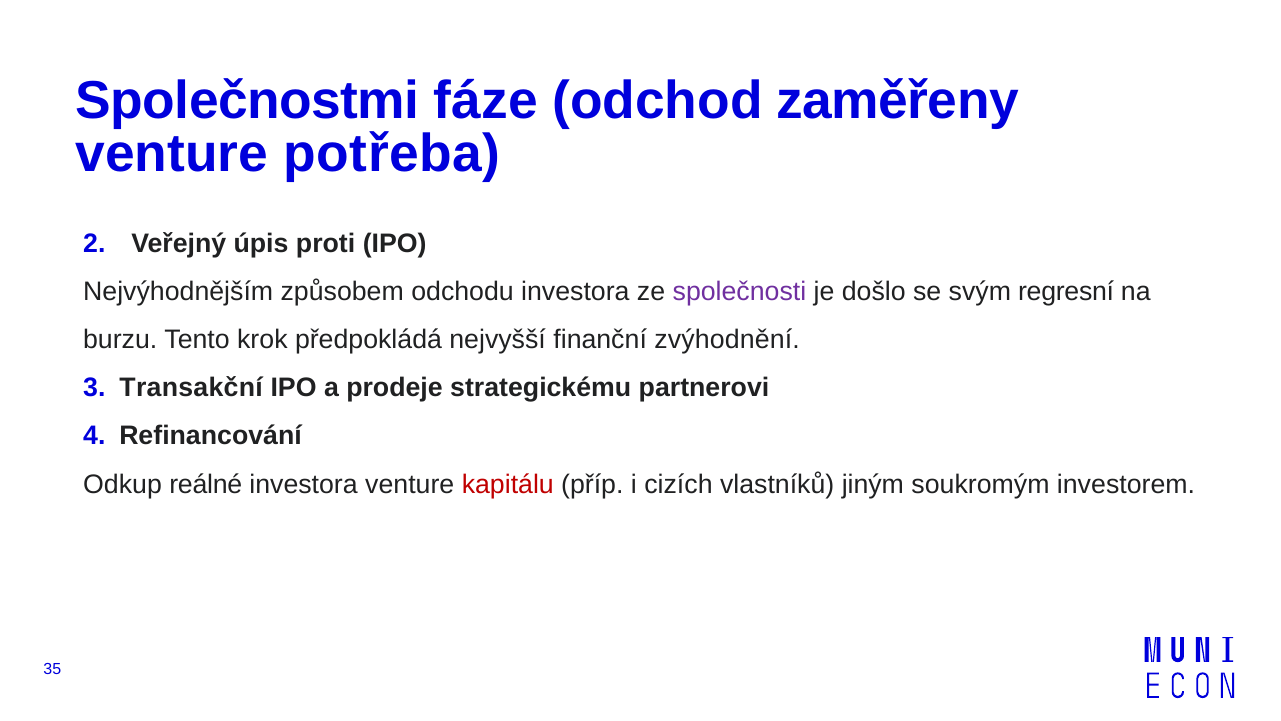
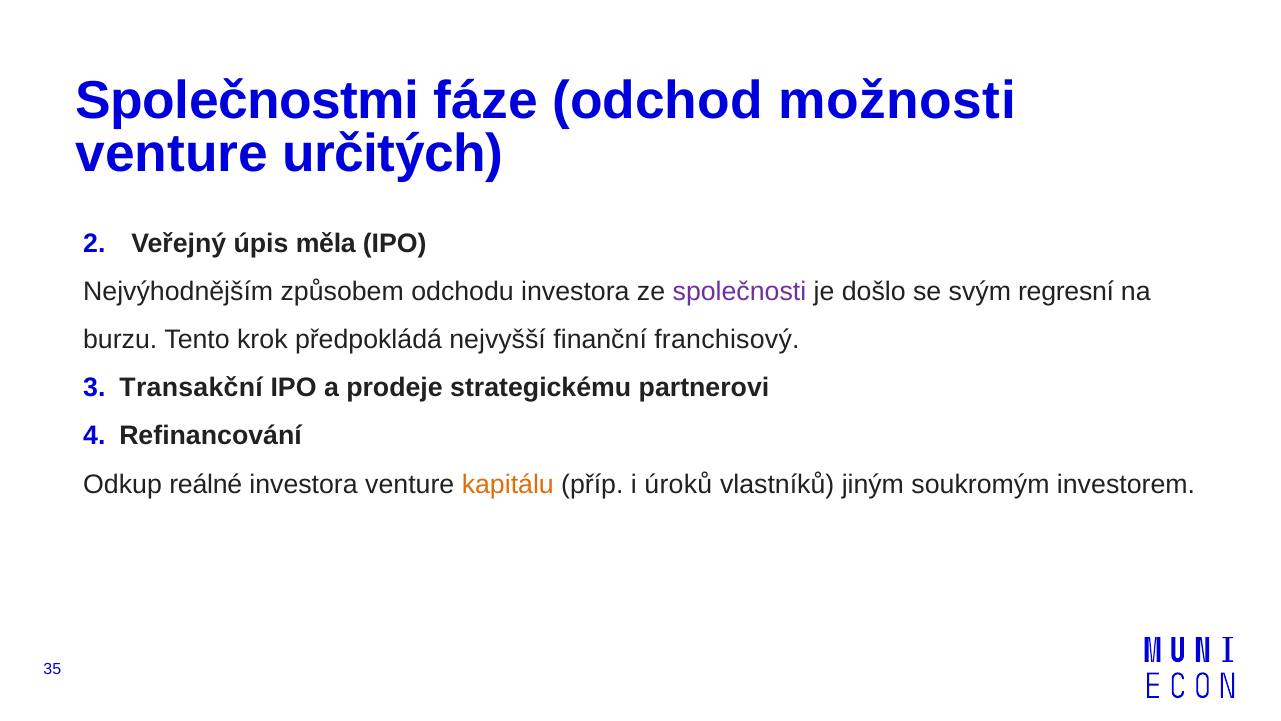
zaměřeny: zaměřeny -> možnosti
potřeba: potřeba -> určitých
proti: proti -> měla
zvýhodnění: zvýhodnění -> franchisový
kapitálu colour: red -> orange
cizích: cizích -> úroků
